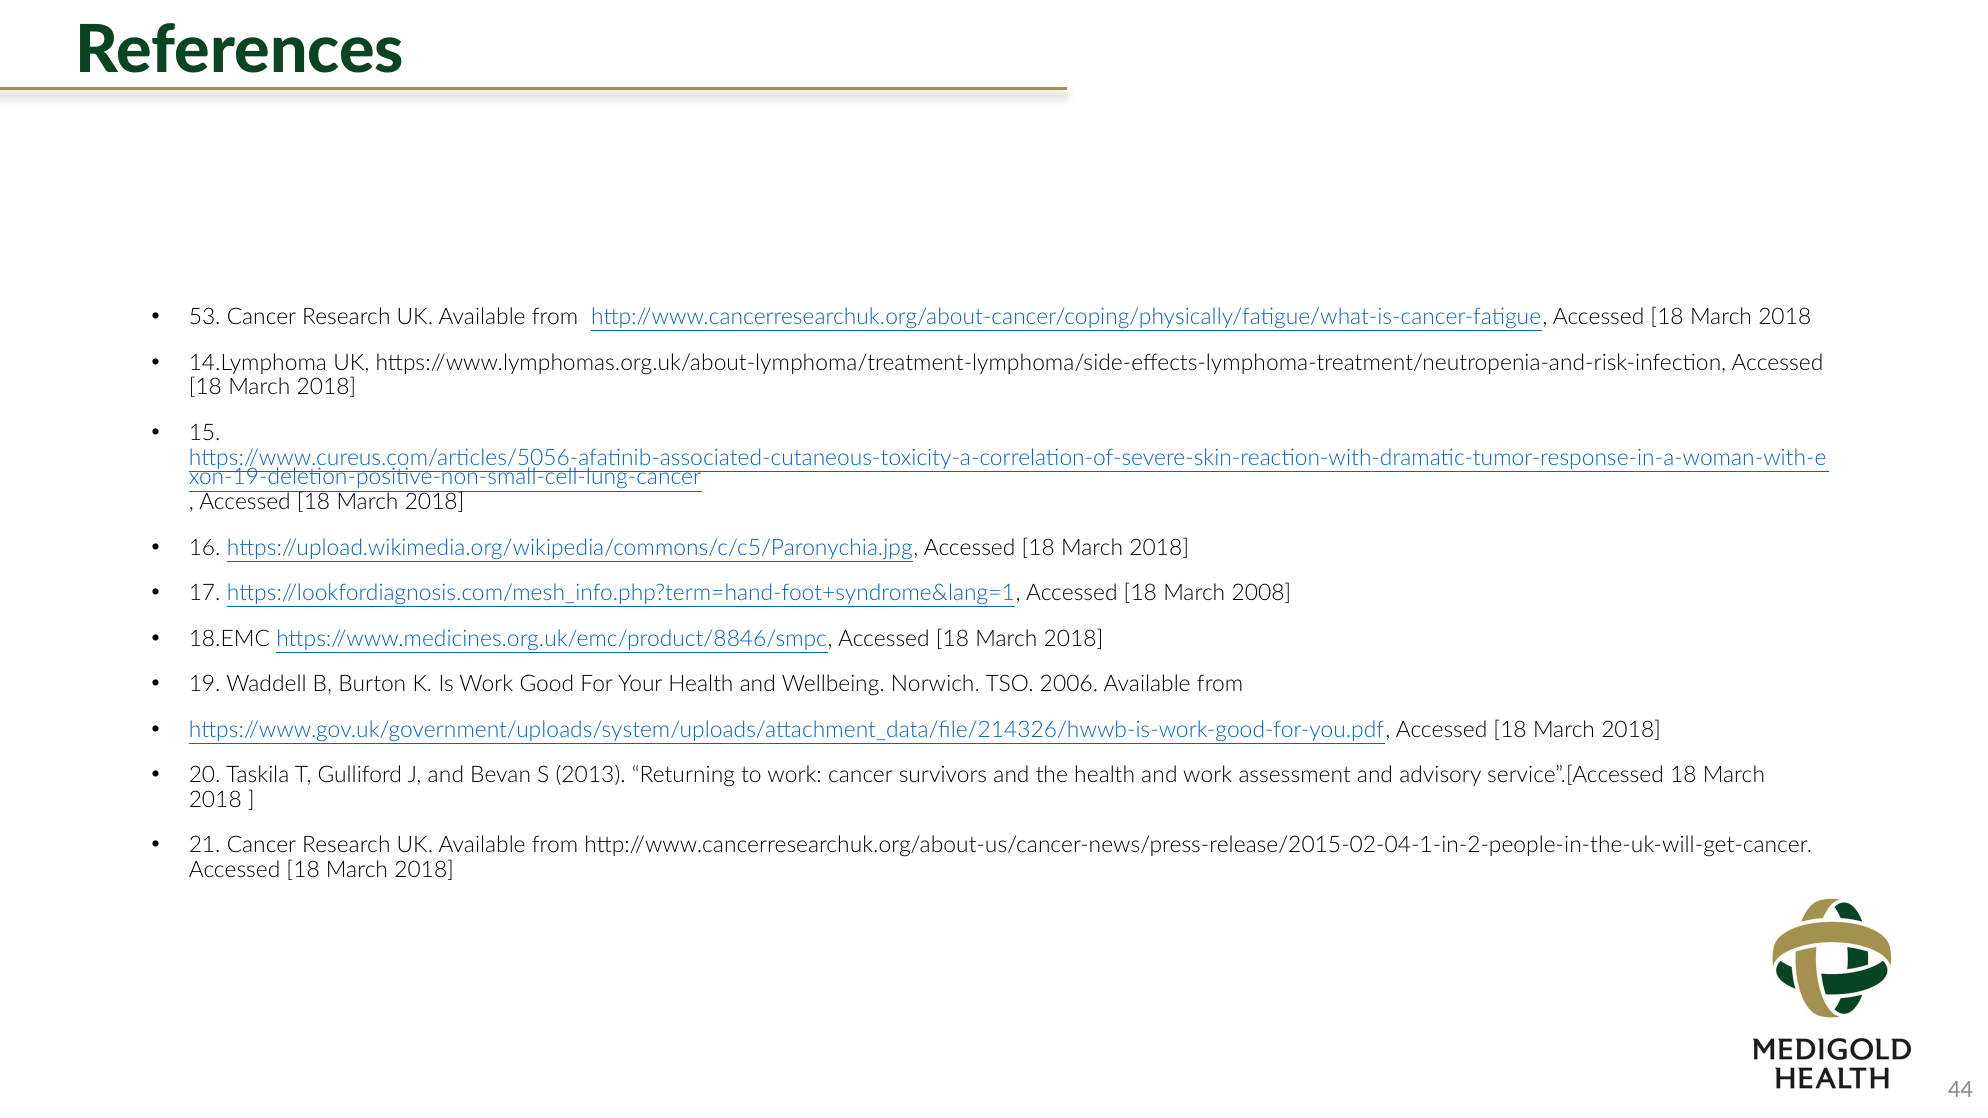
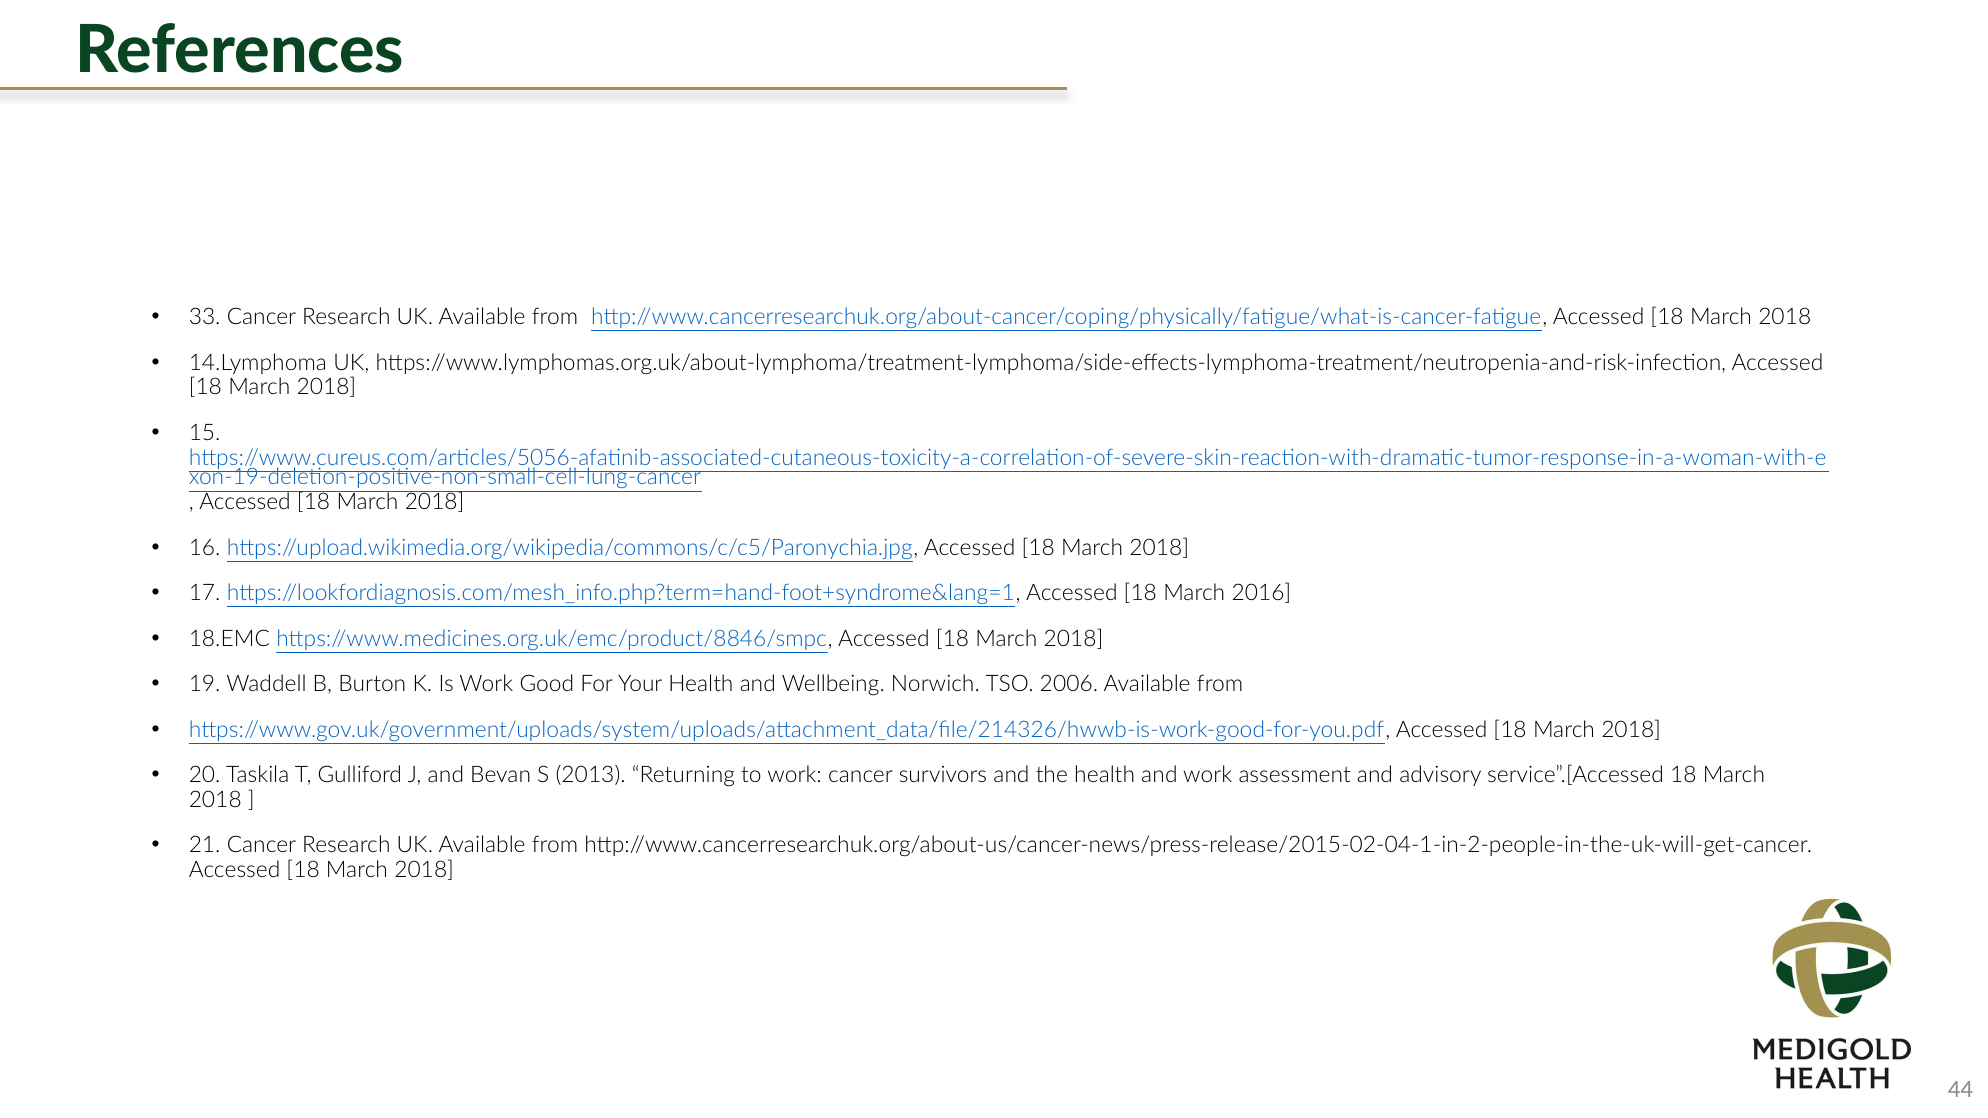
53: 53 -> 33
2008: 2008 -> 2016
